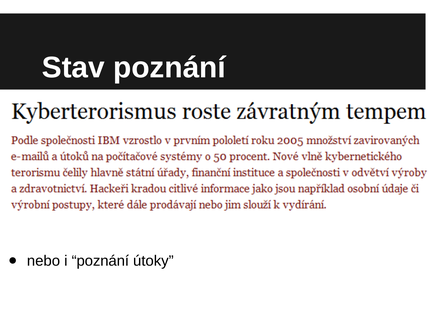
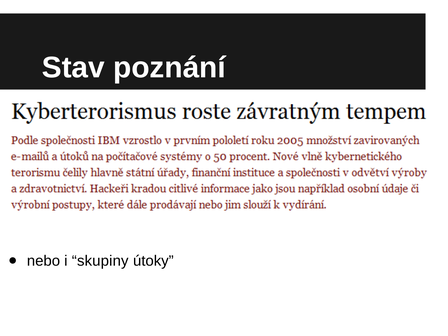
i poznání: poznání -> skupiny
